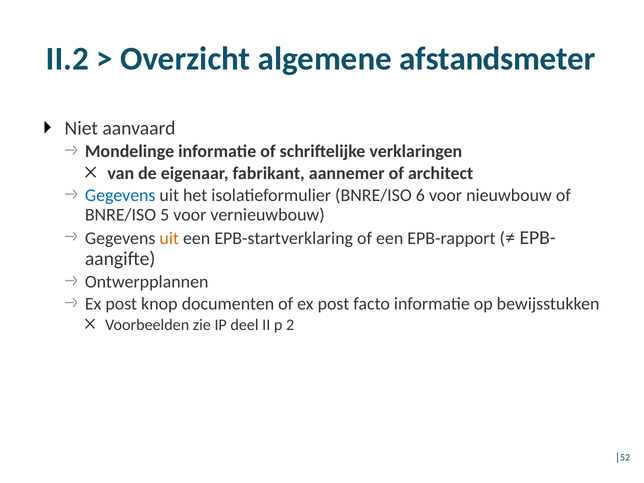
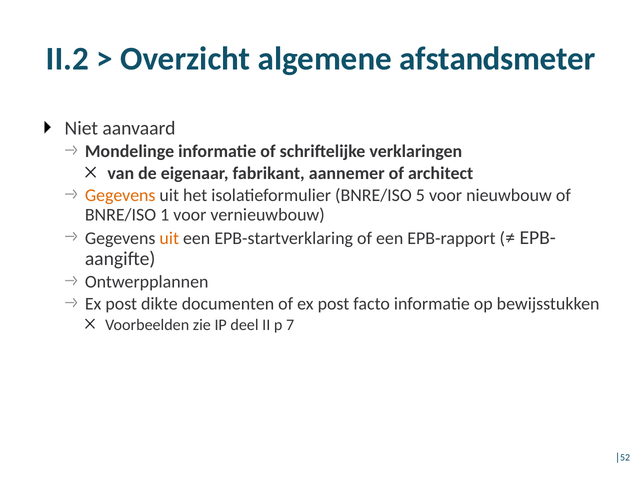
Gegevens at (120, 195) colour: blue -> orange
6: 6 -> 5
5: 5 -> 1
knop: knop -> dikte
2: 2 -> 7
